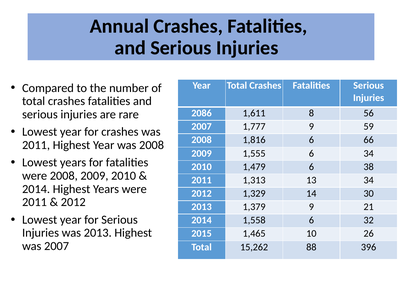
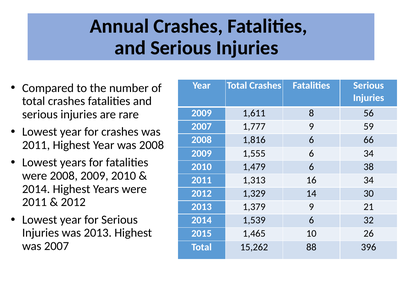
2086 at (202, 113): 2086 -> 2009
13: 13 -> 16
1,558: 1,558 -> 1,539
